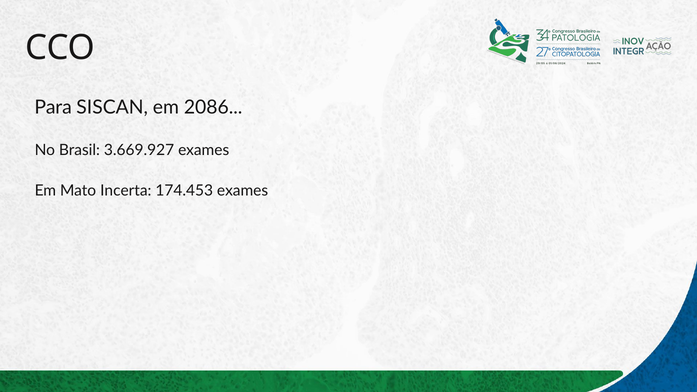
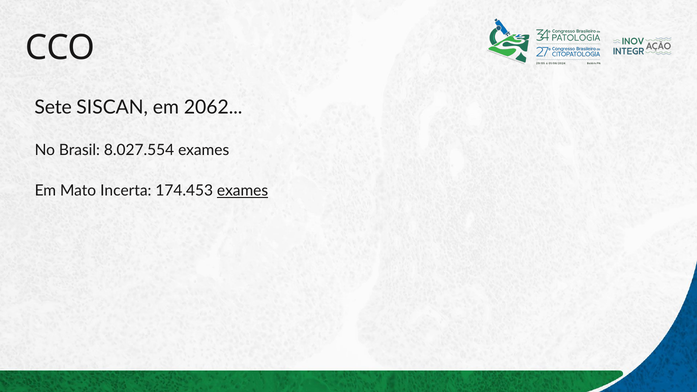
Para: Para -> Sete
2086: 2086 -> 2062
3.669.927: 3.669.927 -> 8.027.554
exames at (243, 191) underline: none -> present
